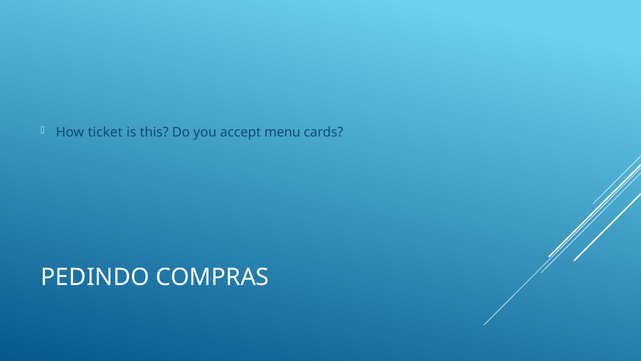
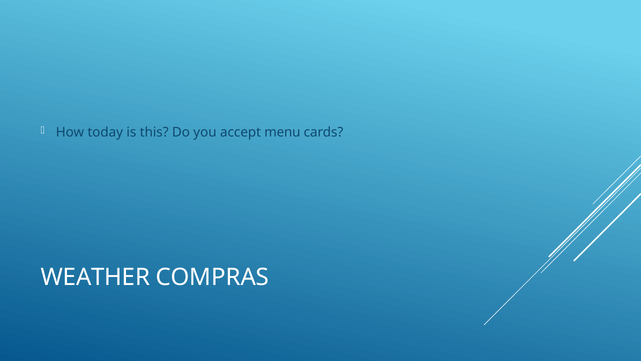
ticket: ticket -> today
PEDINDO: PEDINDO -> WEATHER
